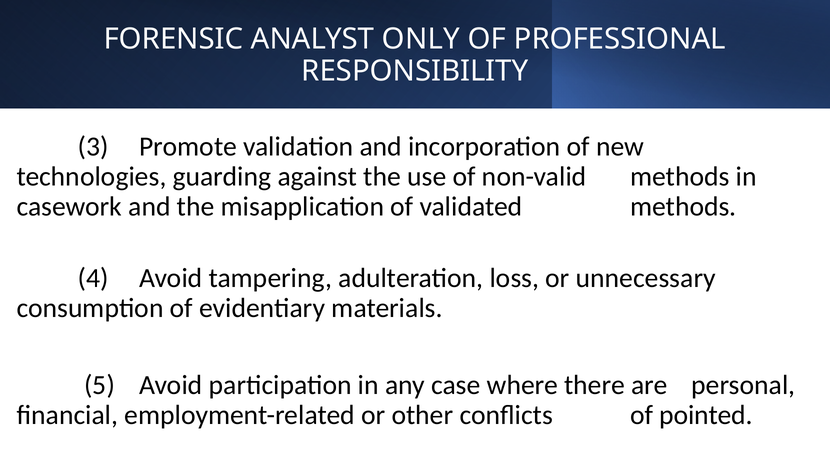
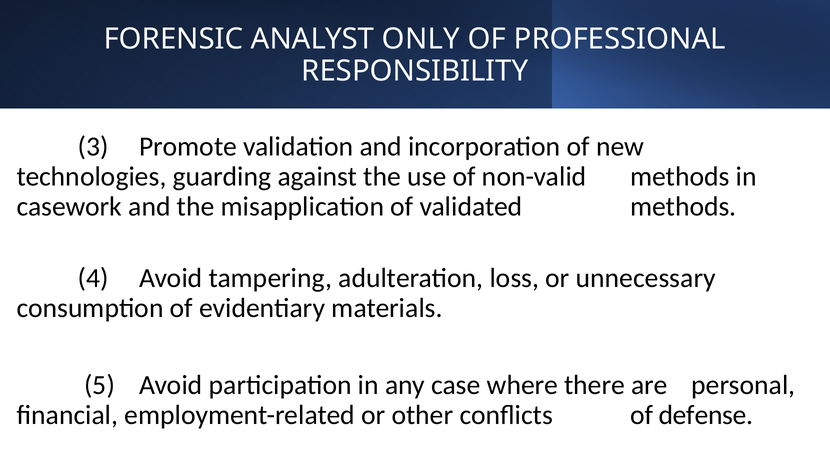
pointed: pointed -> defense
